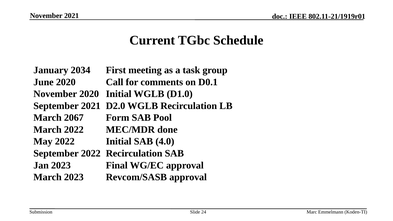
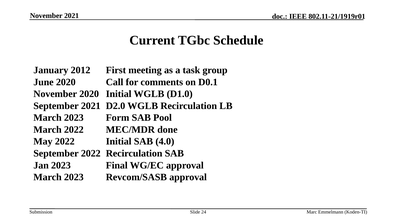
2034: 2034 -> 2012
2067 at (74, 118): 2067 -> 2023
